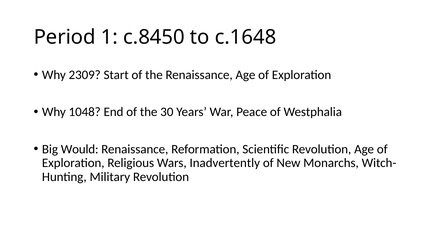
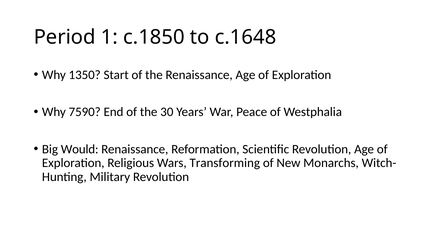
c.8450: c.8450 -> c.1850
2309: 2309 -> 1350
1048: 1048 -> 7590
Inadvertently: Inadvertently -> Transforming
